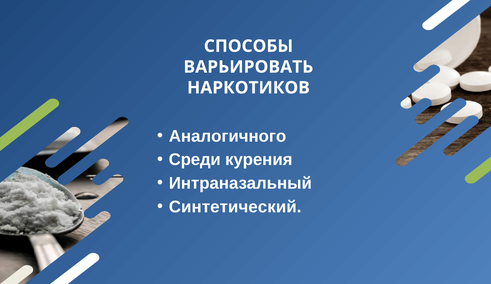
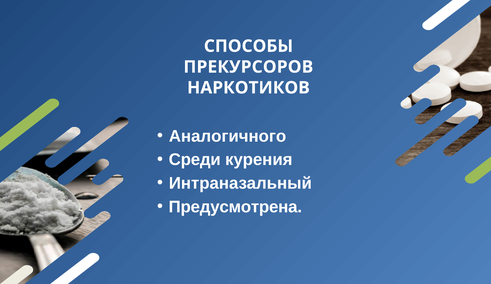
ВАРЬИРОВАТЬ: ВАРЬИРОВАТЬ -> ПРЕКУРСОРОВ
Cинтетический: Cинтетический -> Предусмотрена
